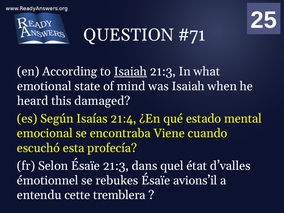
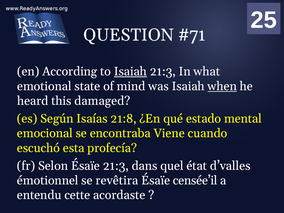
when underline: none -> present
21:4: 21:4 -> 21:8
rebukes: rebukes -> revêtira
avions’il: avions’il -> censée’il
tremblera: tremblera -> acordaste
